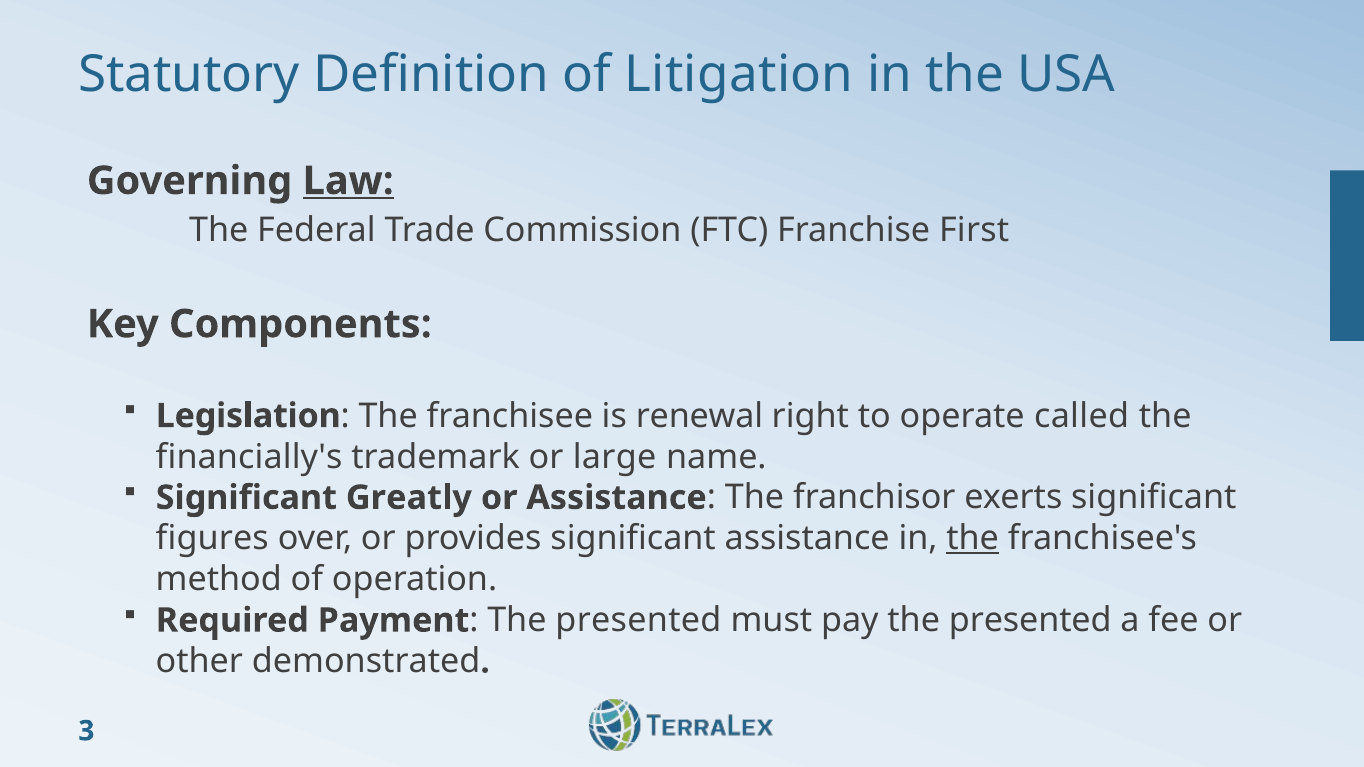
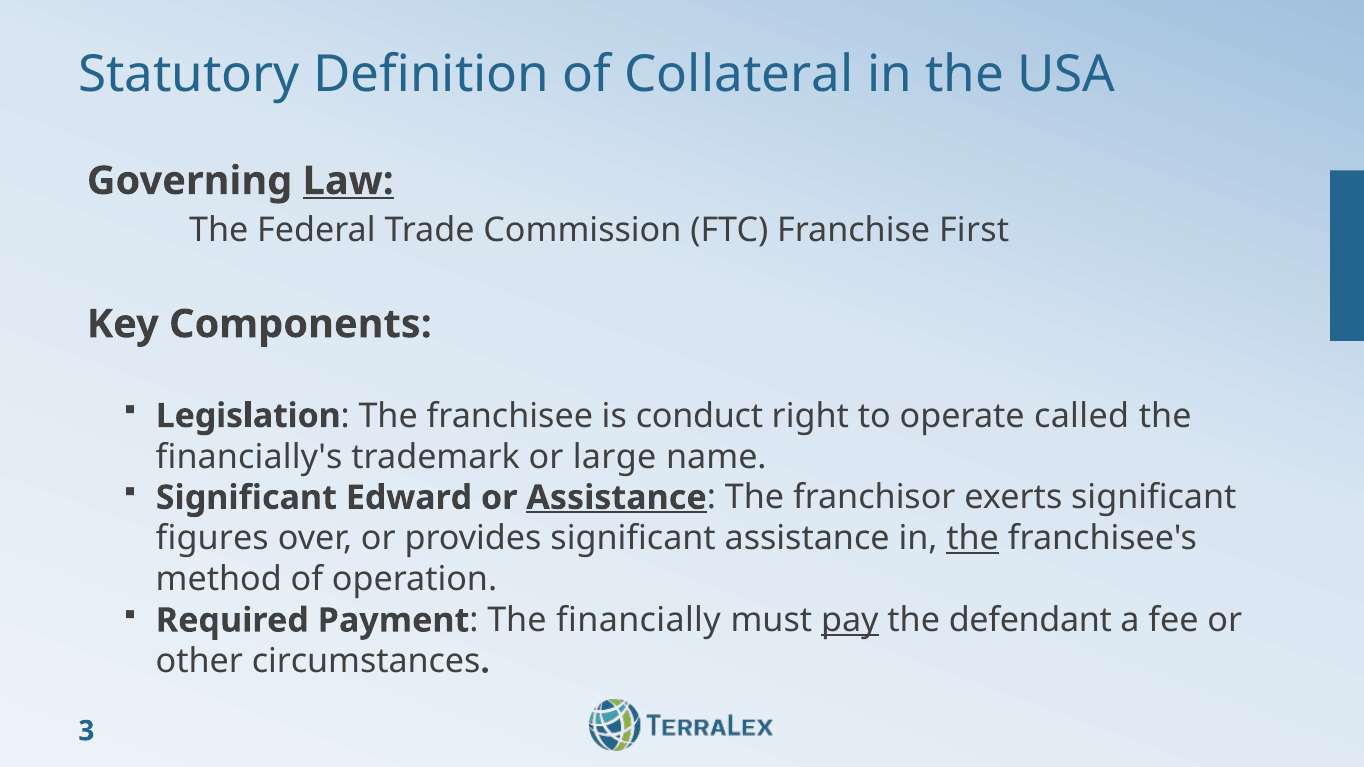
Litigation: Litigation -> Collateral
renewal: renewal -> conduct
Greatly: Greatly -> Edward
Assistance at (617, 498) underline: none -> present
presented at (638, 621): presented -> financially
pay underline: none -> present
presented at (1030, 621): presented -> defendant
demonstrated: demonstrated -> circumstances
